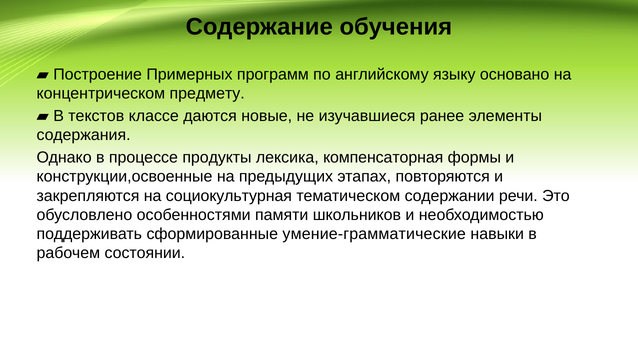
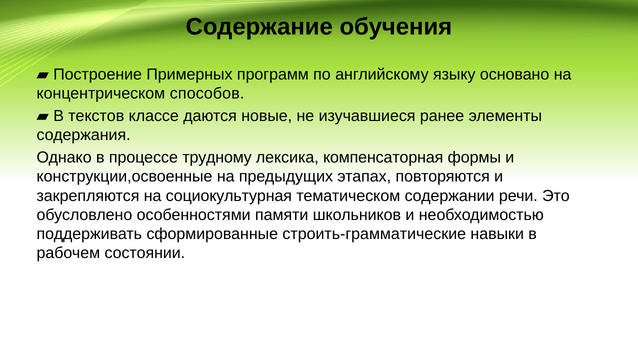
предмету: предмету -> способов
продукты: продукты -> трудному
умение-грамматические: умение-грамматические -> строить-грамматические
